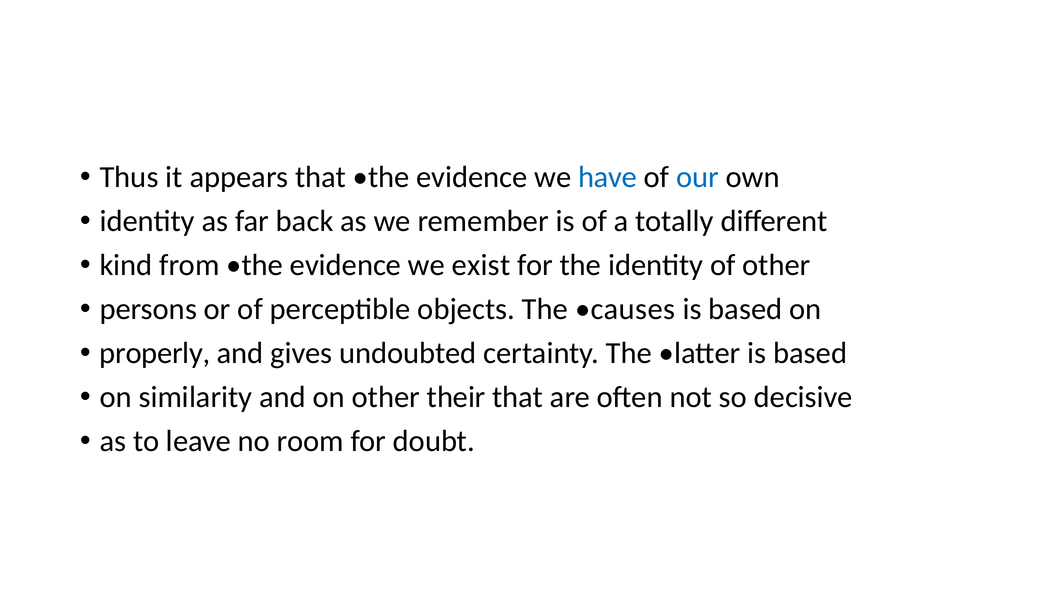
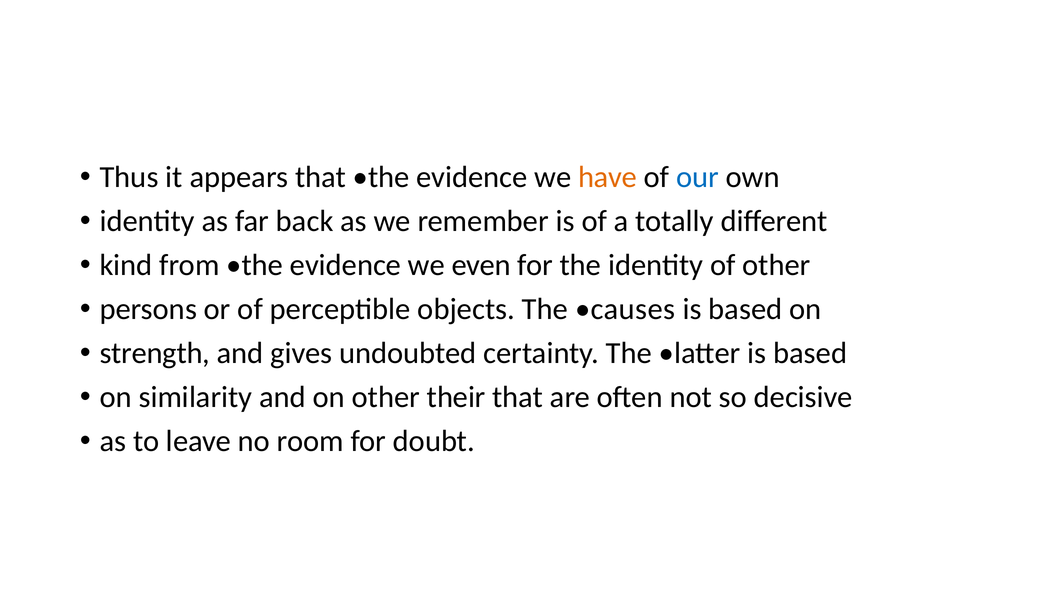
have colour: blue -> orange
exist: exist -> even
properly: properly -> strength
